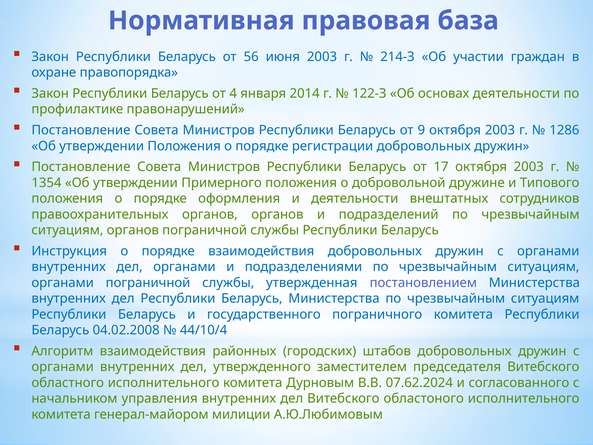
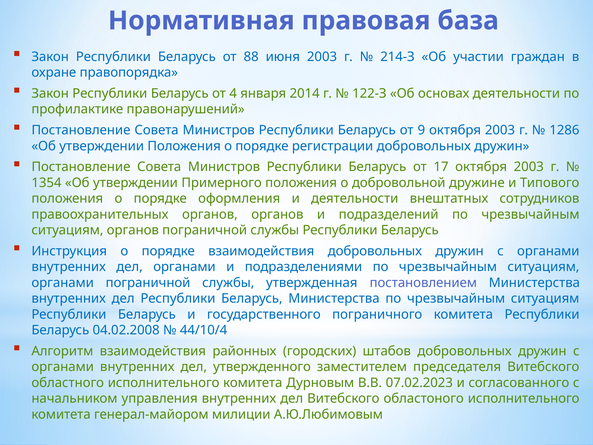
56: 56 -> 88
07.62.2024: 07.62.2024 -> 07.02.2023
